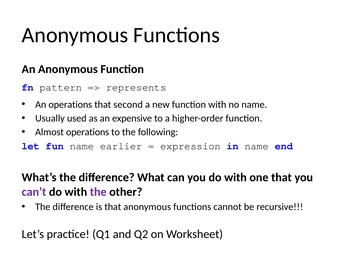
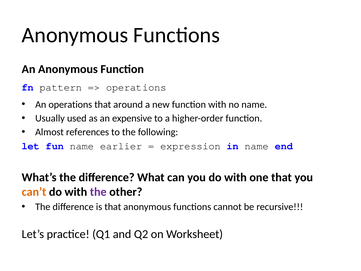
represents at (136, 87): represents -> operations
second: second -> around
Almost operations: operations -> references
can’t colour: purple -> orange
